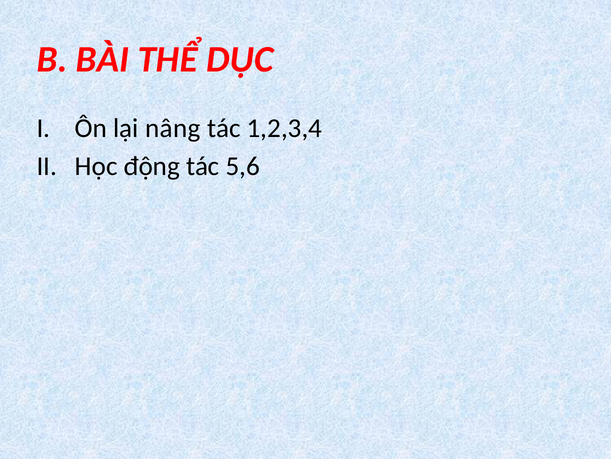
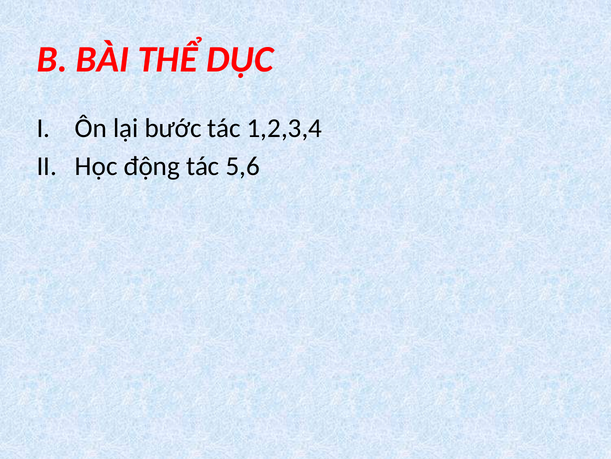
nâng: nâng -> bước
